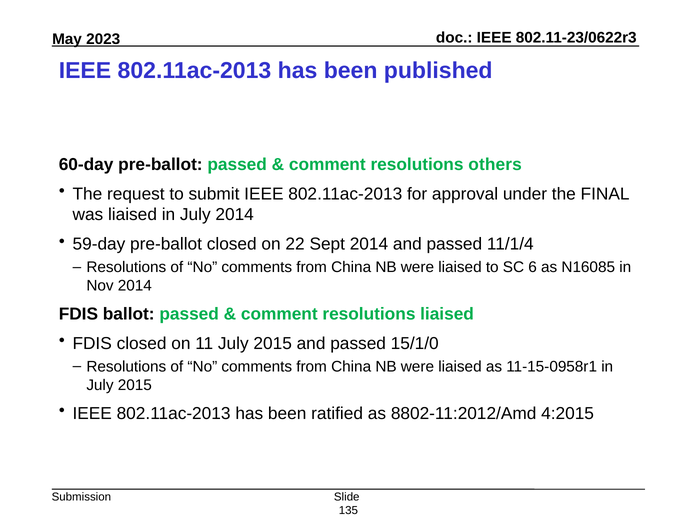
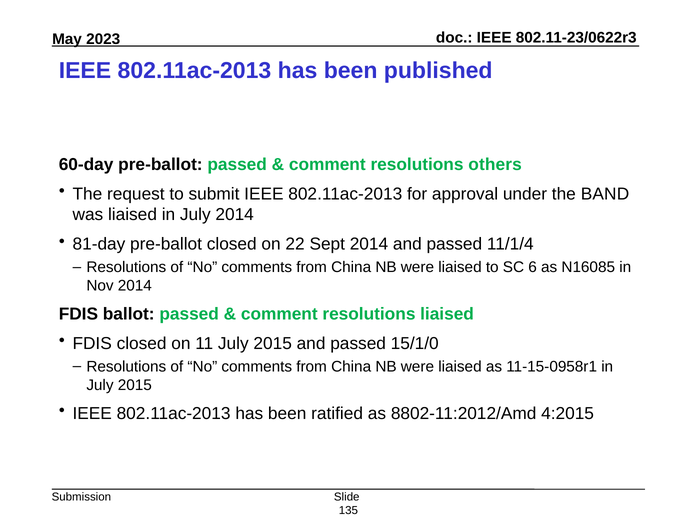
FINAL: FINAL -> BAND
59-day: 59-day -> 81-day
